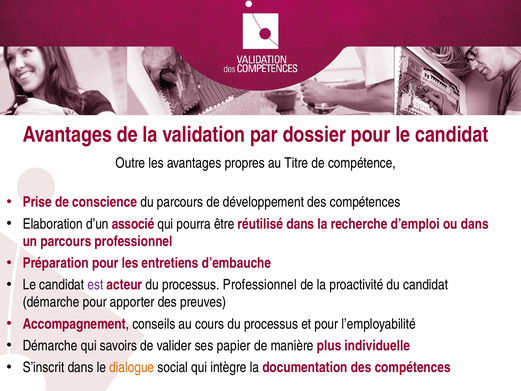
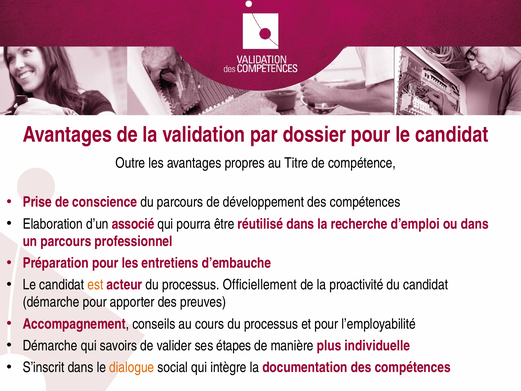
est colour: purple -> orange
processus Professionnel: Professionnel -> Officiellement
papier: papier -> étapes
